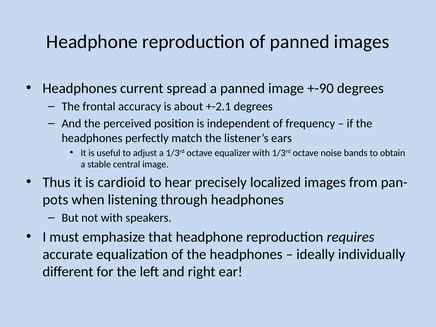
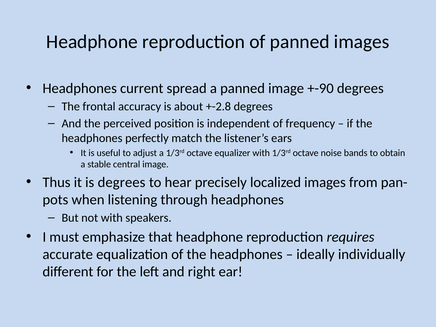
+-2.1: +-2.1 -> +-2.8
is cardioid: cardioid -> degrees
